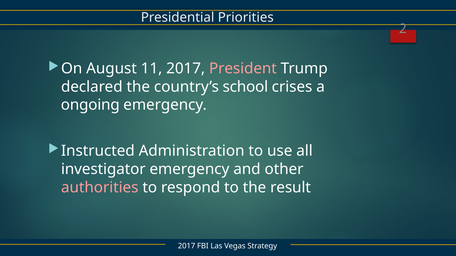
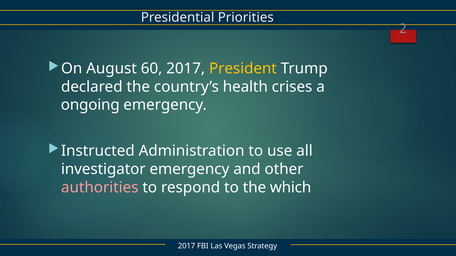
11: 11 -> 60
President colour: pink -> yellow
school: school -> health
result: result -> which
